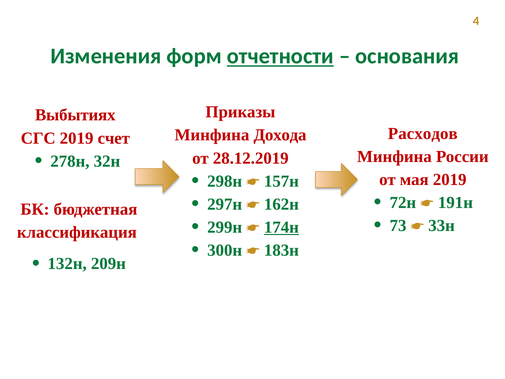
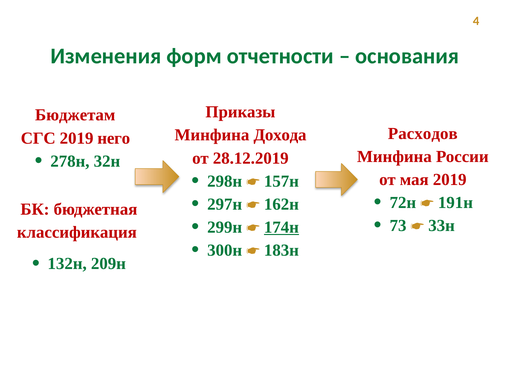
отчетности underline: present -> none
Выбытиях: Выбытиях -> Бюджетам
счет: счет -> него
